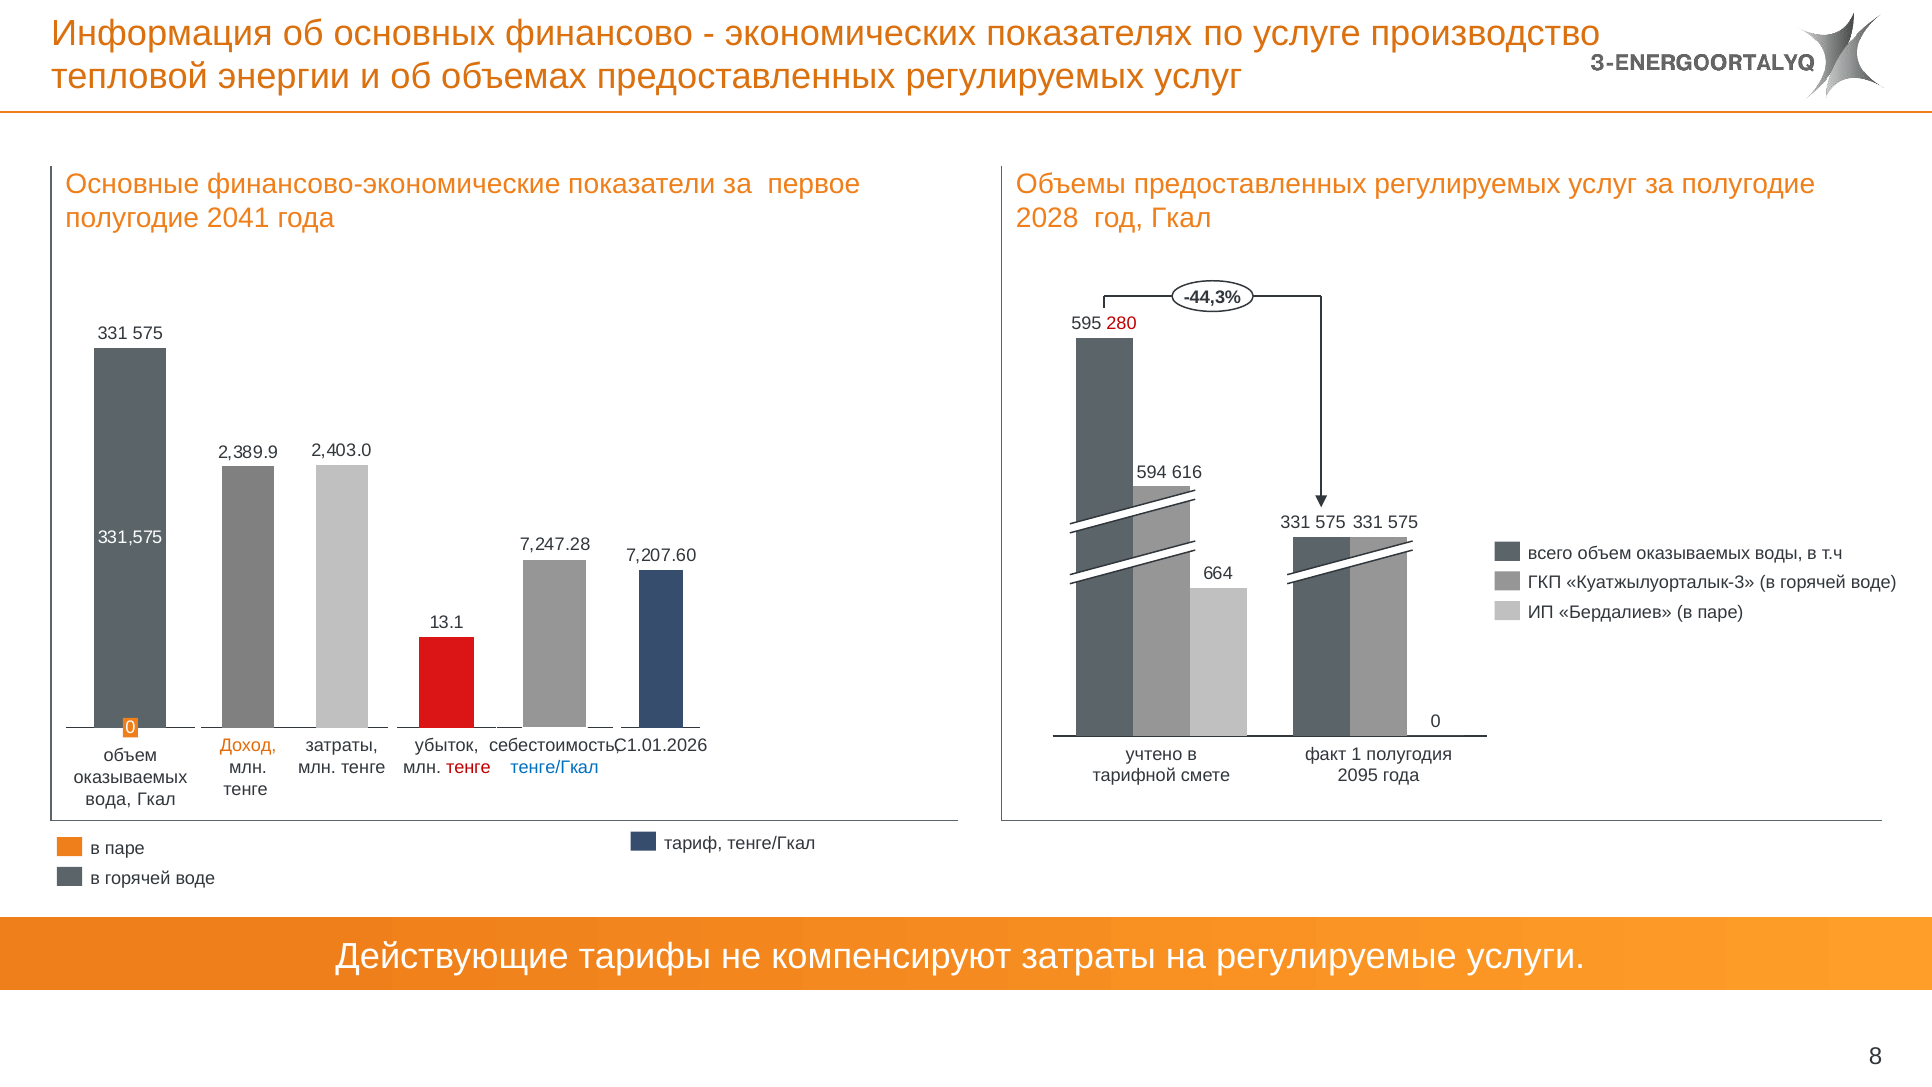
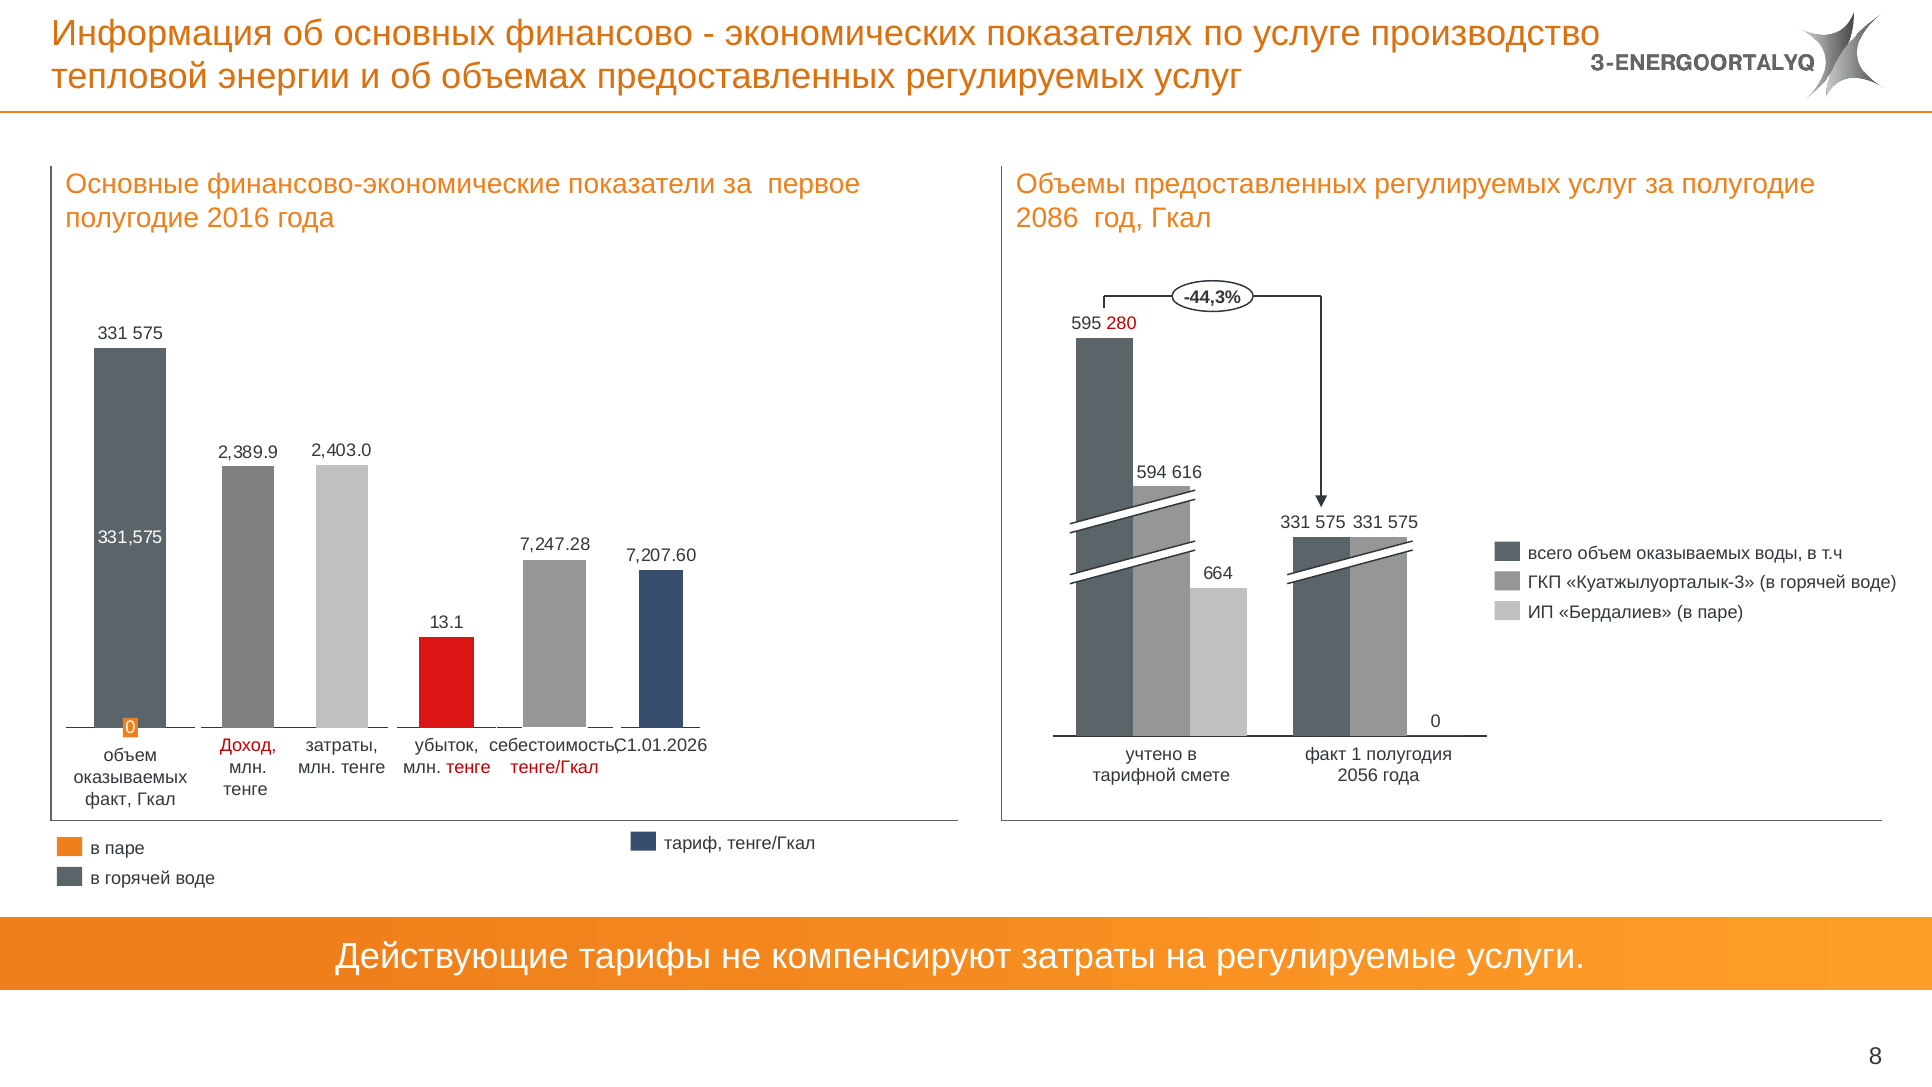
2041: 2041 -> 2016
2028: 2028 -> 2086
Доход colour: orange -> red
тенге/Гкал at (554, 767) colour: blue -> red
2095: 2095 -> 2056
вода at (108, 799): вода -> факт
